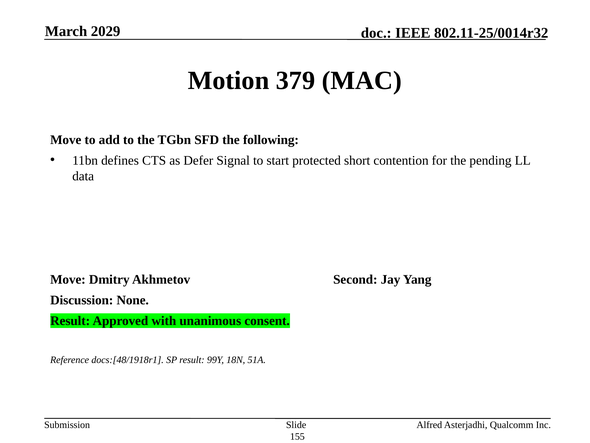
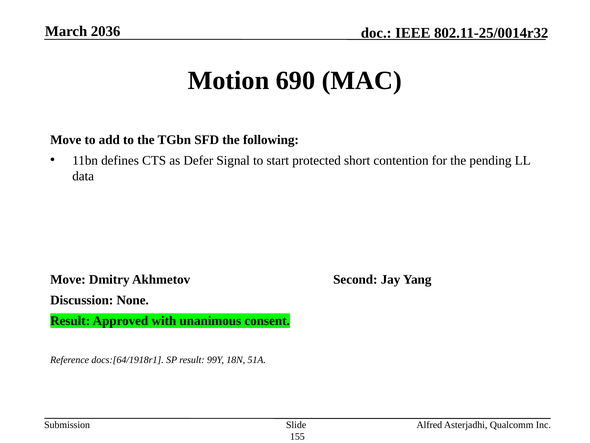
2029: 2029 -> 2036
379: 379 -> 690
docs:[48/1918r1: docs:[48/1918r1 -> docs:[64/1918r1
